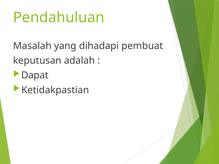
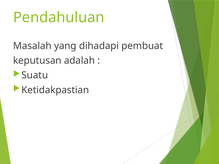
Dapat: Dapat -> Suatu
